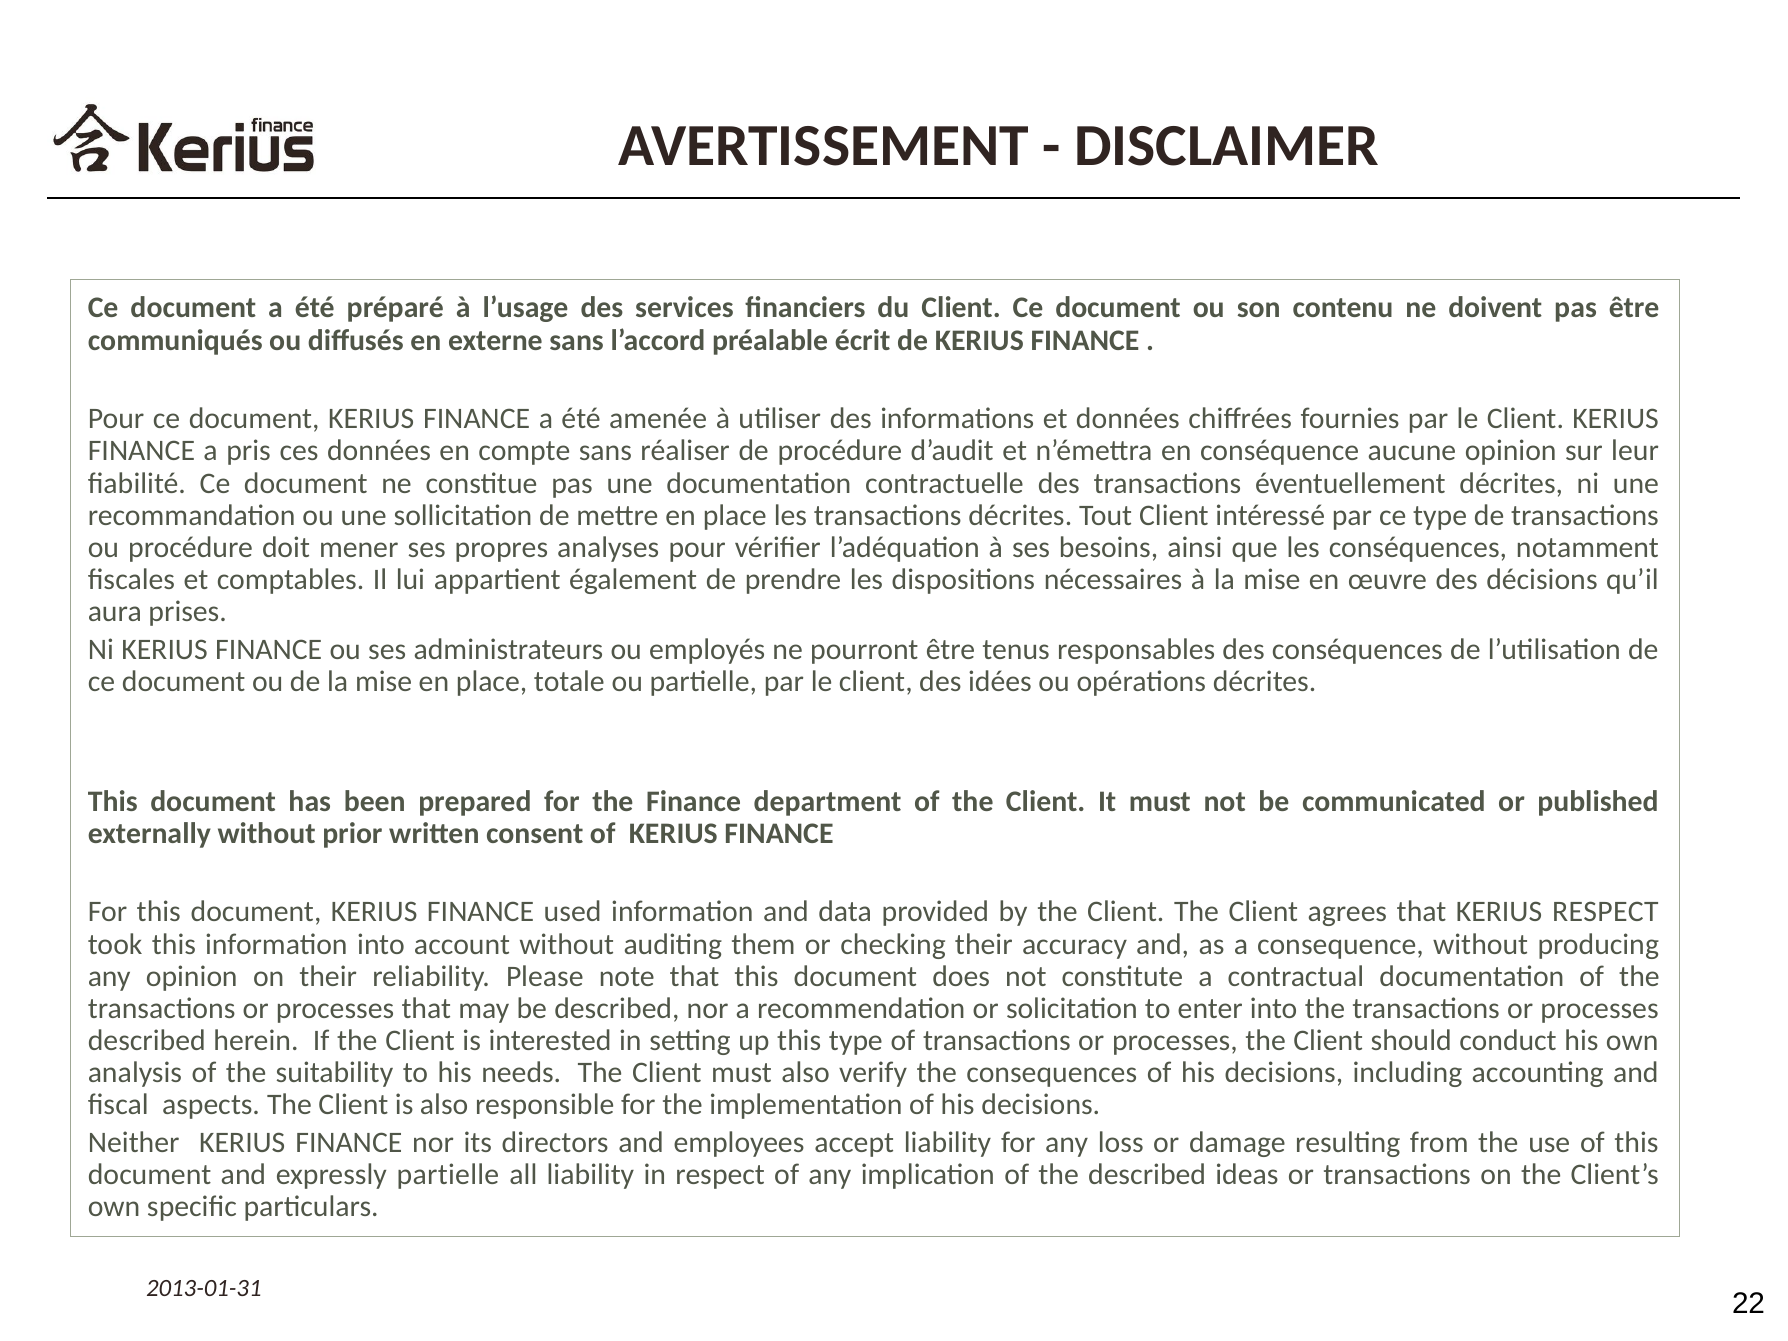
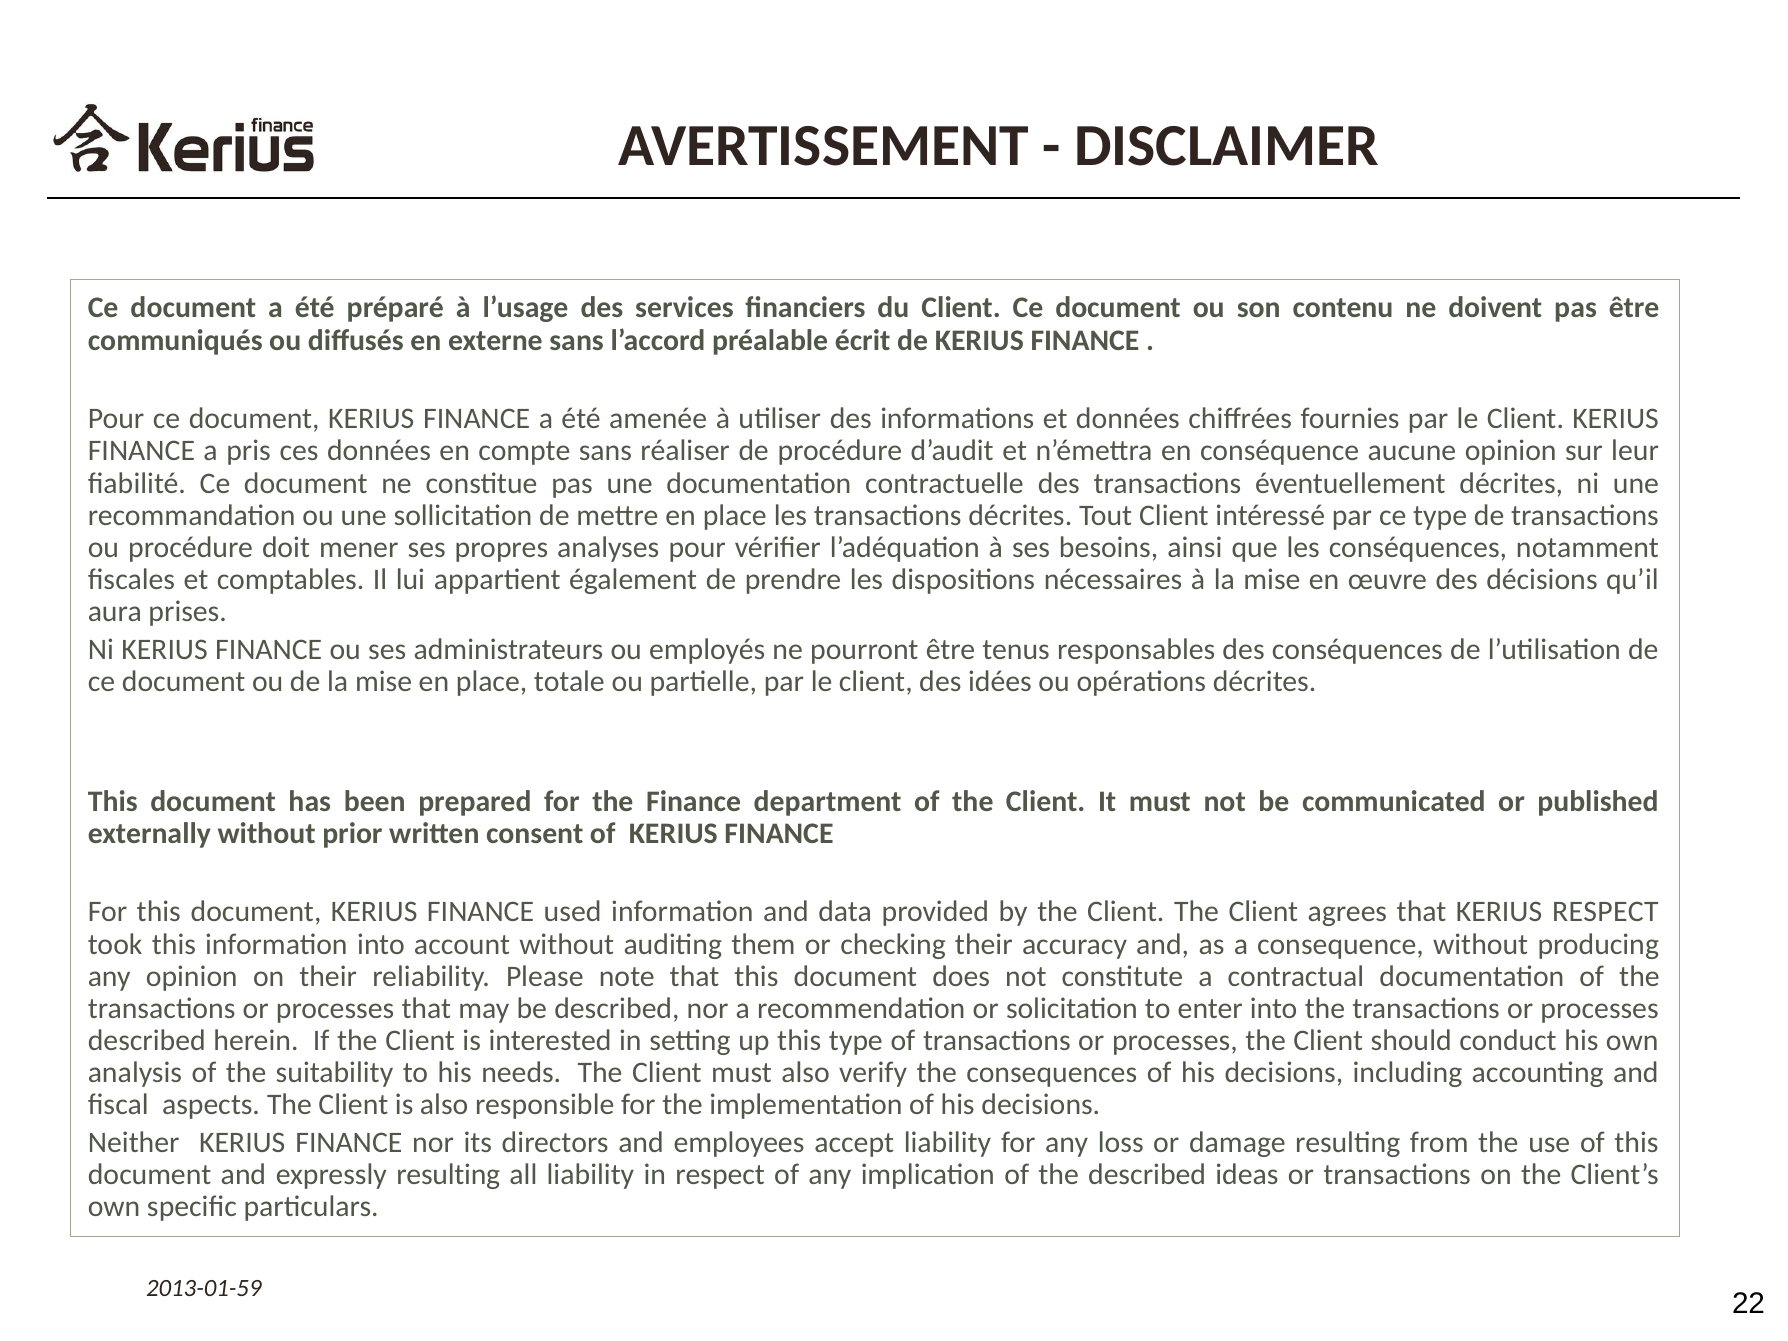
expressly partielle: partielle -> resulting
2013-01-31: 2013-01-31 -> 2013-01-59
